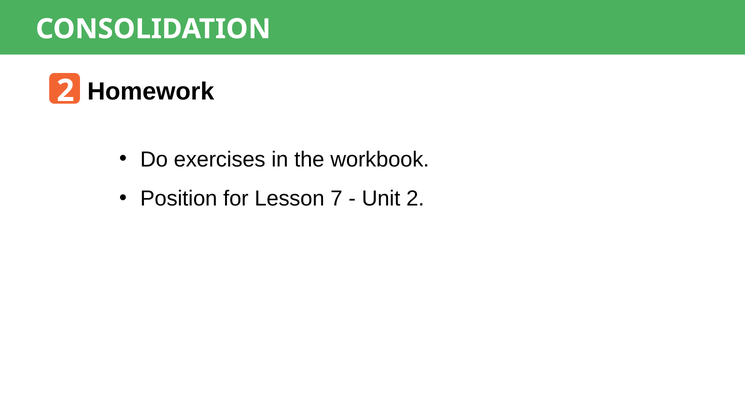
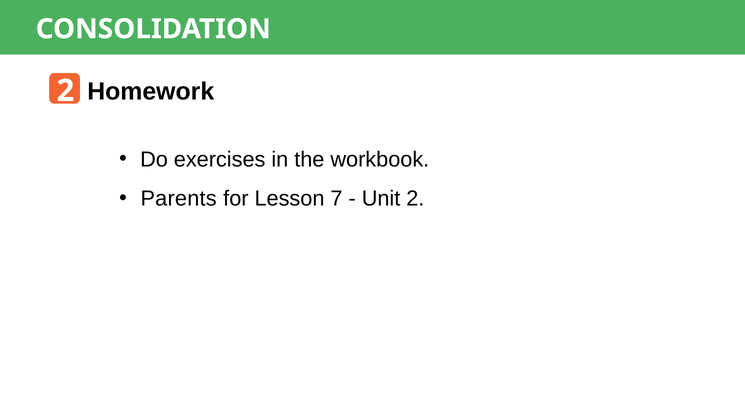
Position: Position -> Parents
